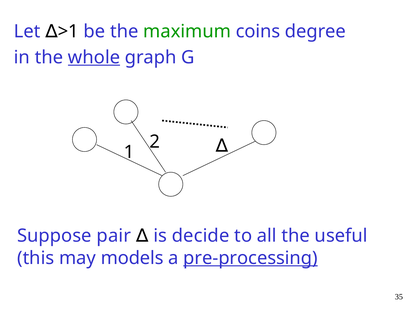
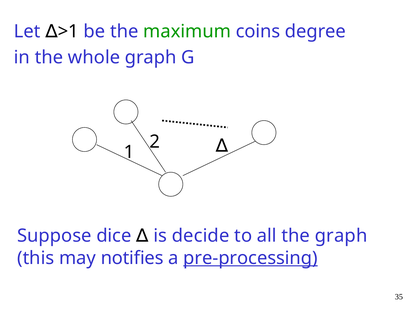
whole underline: present -> none
pair: pair -> dice
the useful: useful -> graph
models: models -> notifies
